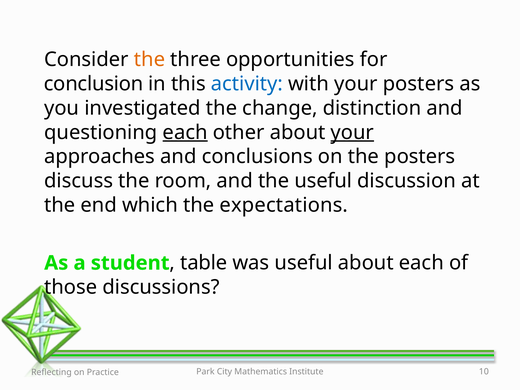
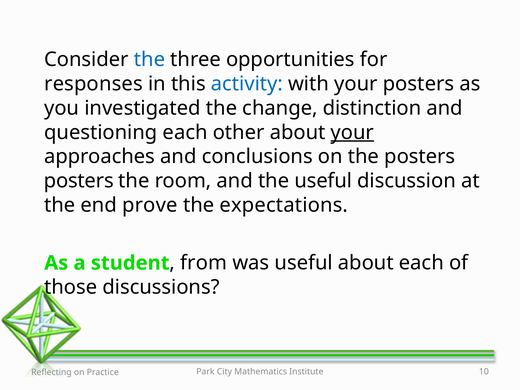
the at (149, 59) colour: orange -> blue
conclusion: conclusion -> responses
each at (185, 132) underline: present -> none
discuss at (79, 181): discuss -> posters
which: which -> prove
table: table -> from
